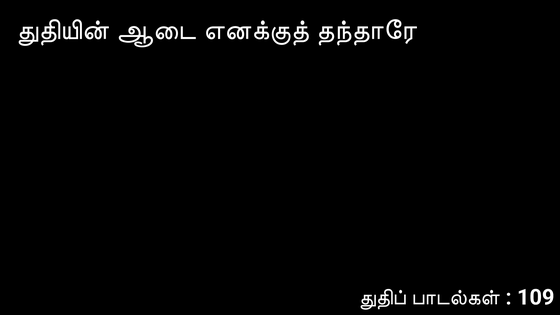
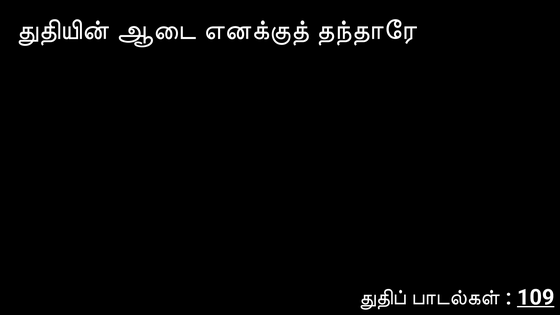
109 underline: none -> present
